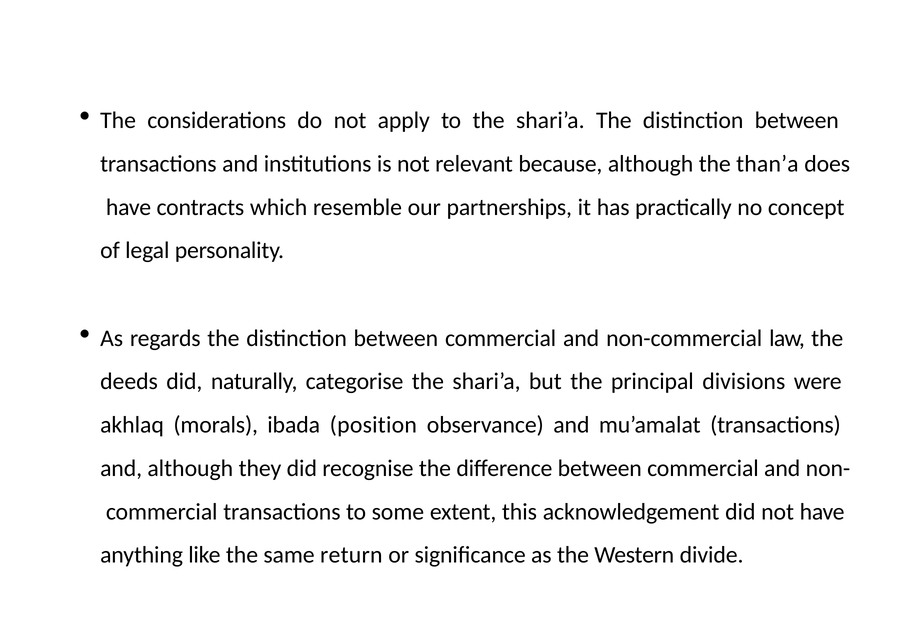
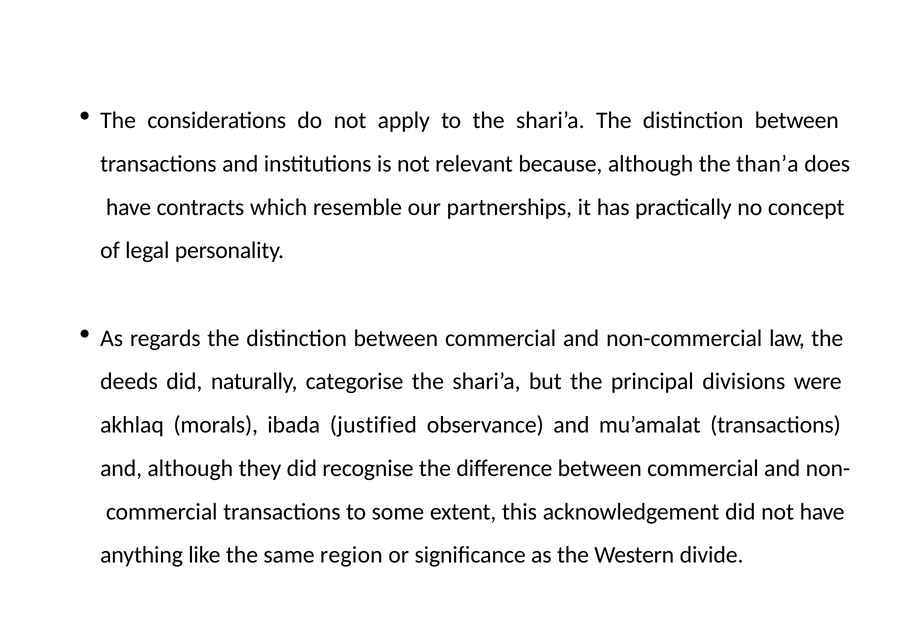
position: position -> justified
return: return -> region
